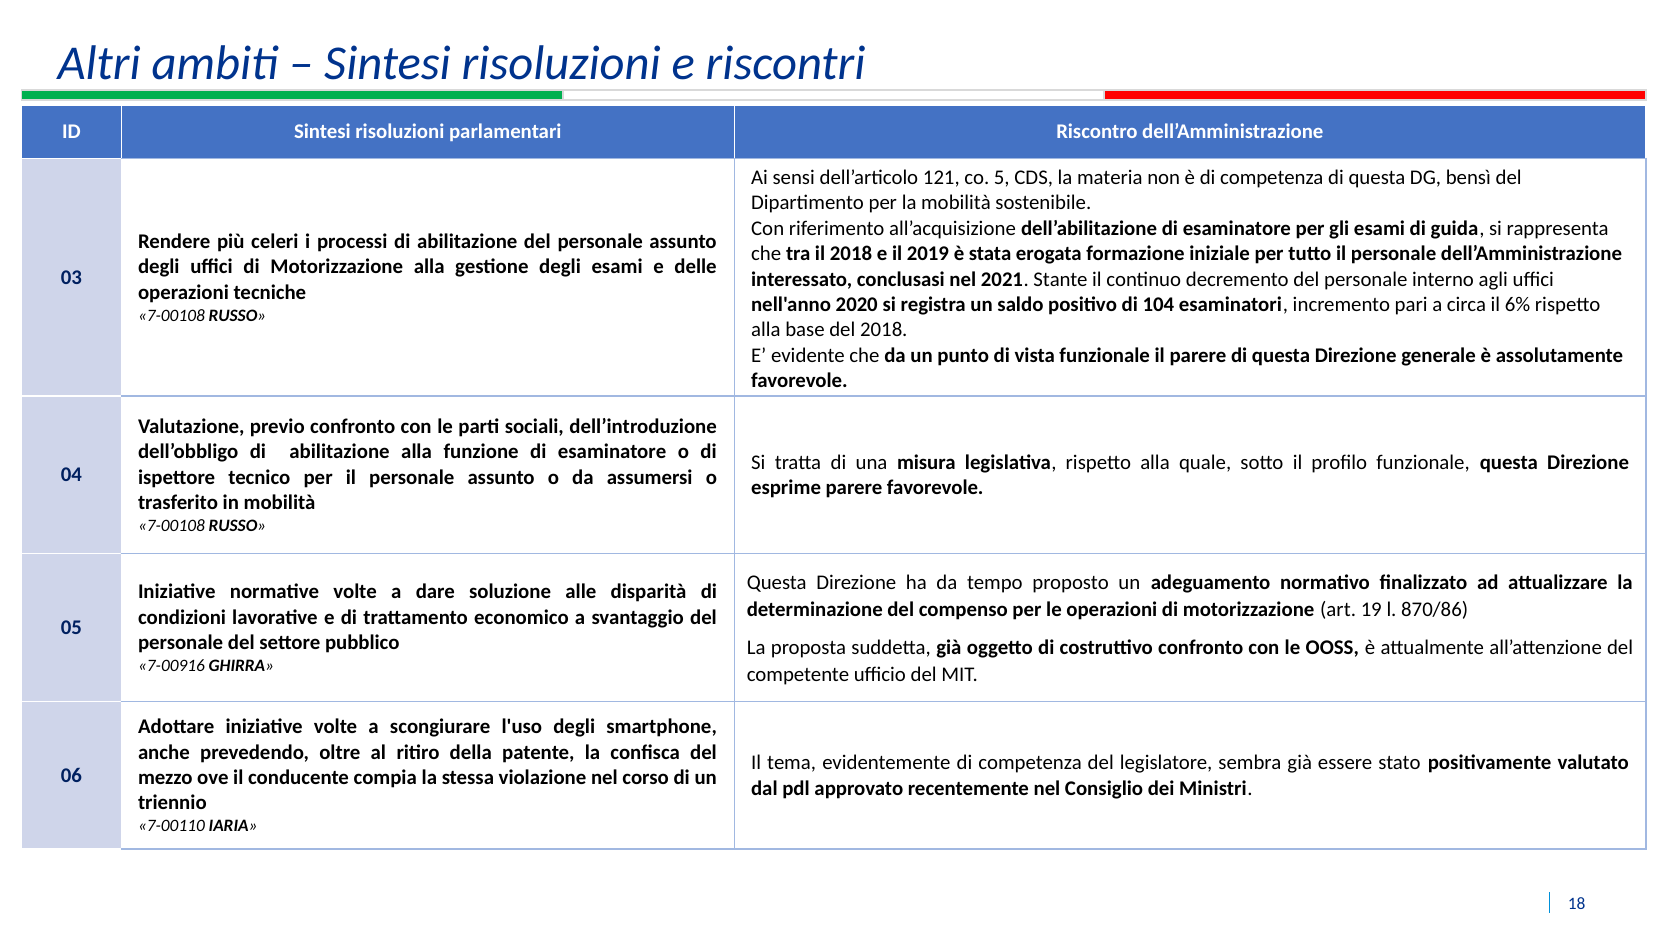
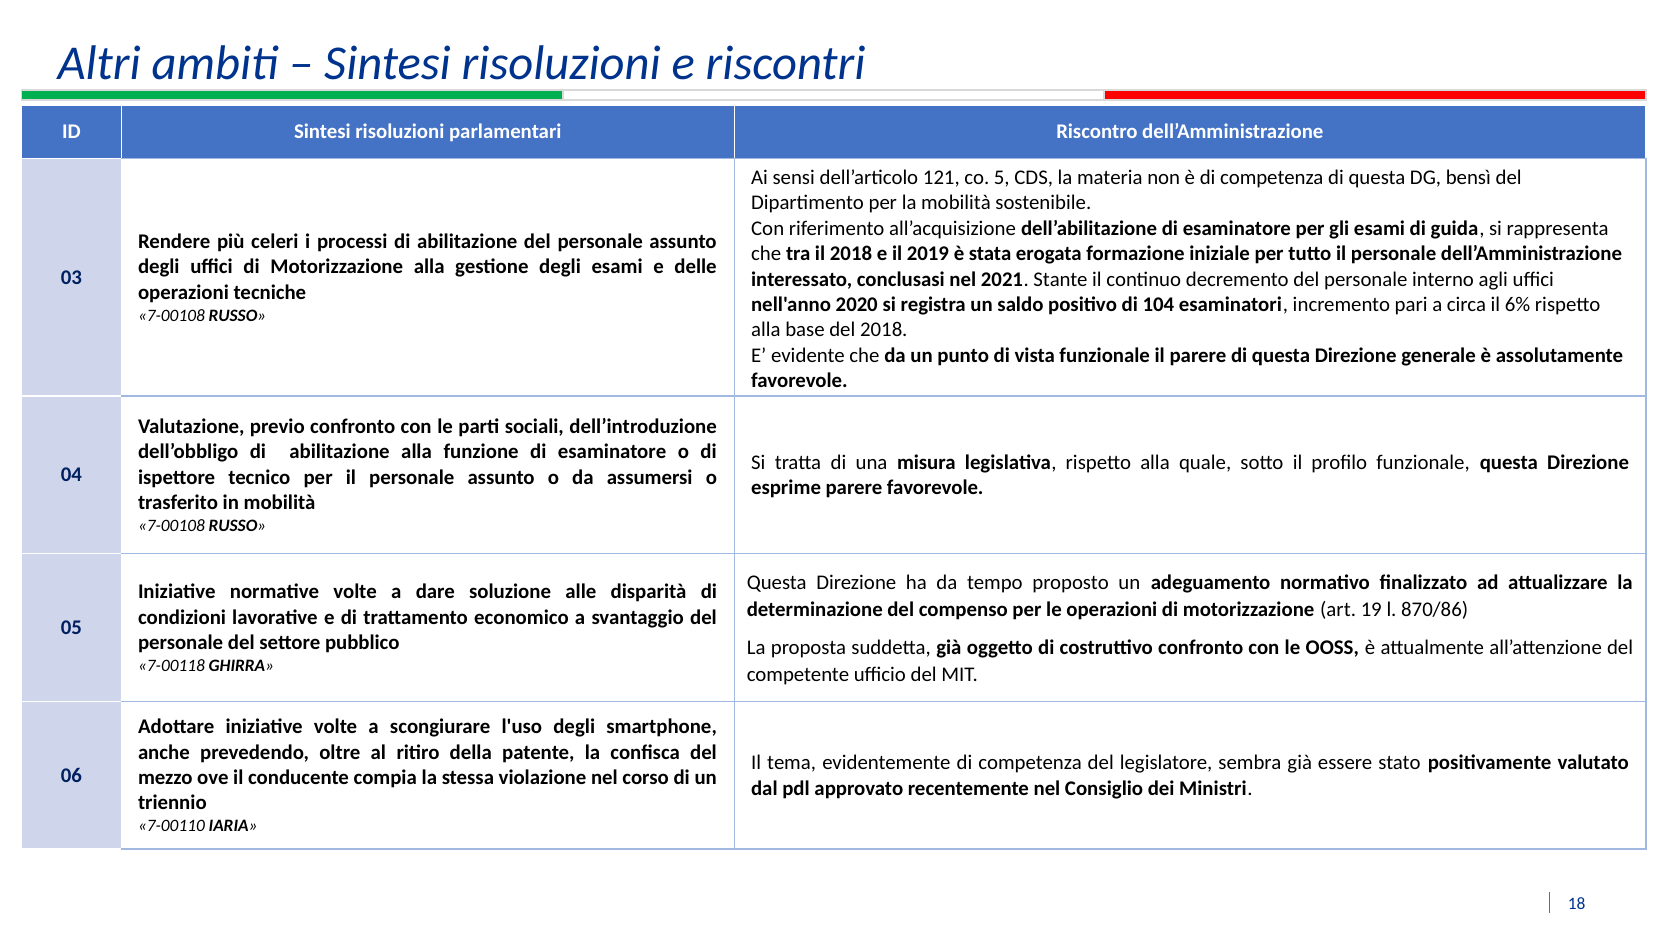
7-00916: 7-00916 -> 7-00118
